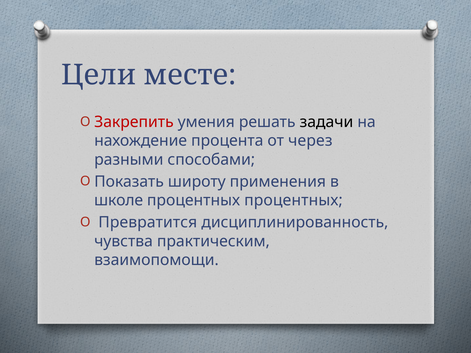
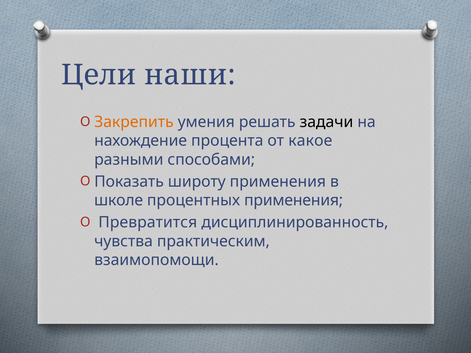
месте: месте -> наши
Закрепить colour: red -> orange
через: через -> какое
процентных процентных: процентных -> применения
